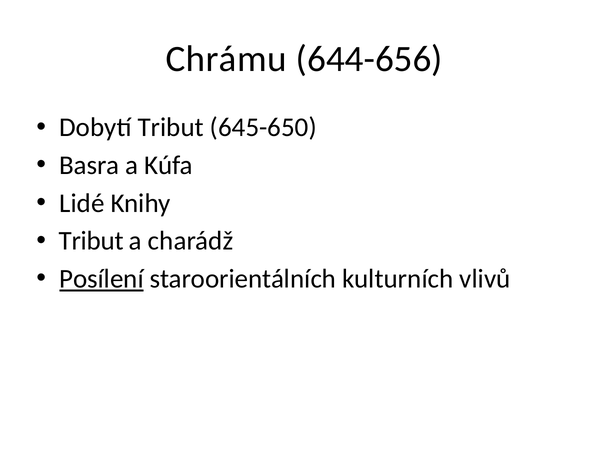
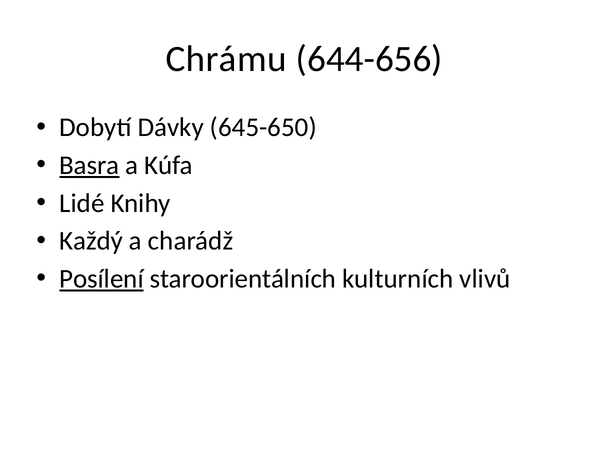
Dobytí Tribut: Tribut -> Dávky
Basra underline: none -> present
Tribut at (91, 241): Tribut -> Každý
